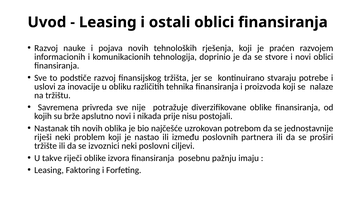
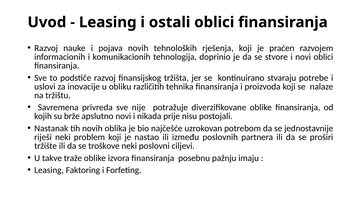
izvoznici: izvoznici -> troškove
riječi: riječi -> traže
